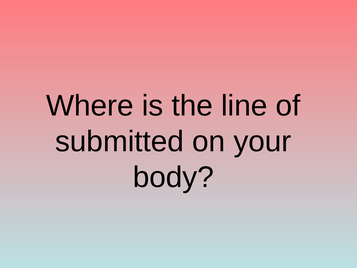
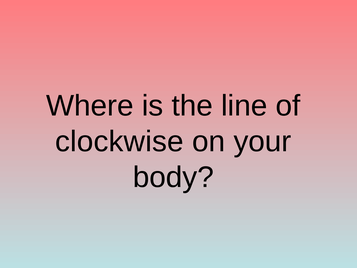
submitted: submitted -> clockwise
